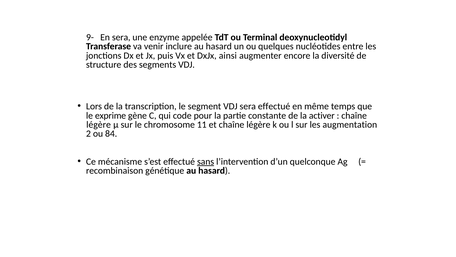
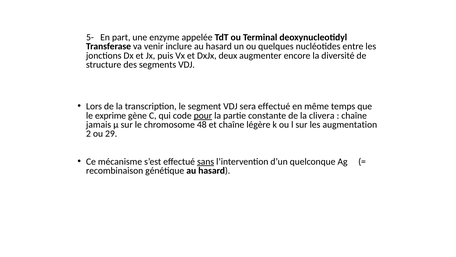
9-: 9- -> 5-
En sera: sera -> part
ainsi: ainsi -> deux
pour underline: none -> present
activer: activer -> clivera
légère at (99, 124): légère -> jamais
11: 11 -> 48
84: 84 -> 29
